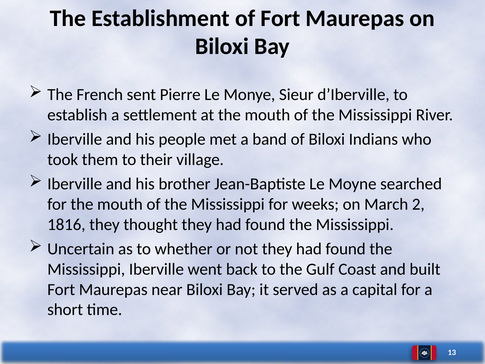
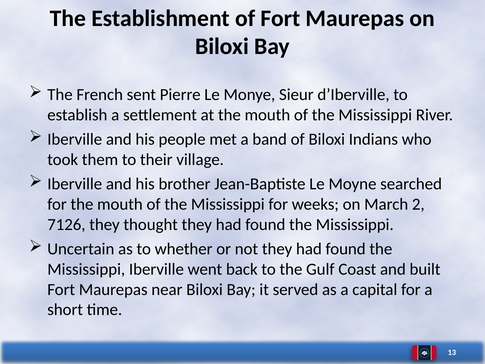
1816: 1816 -> 7126
